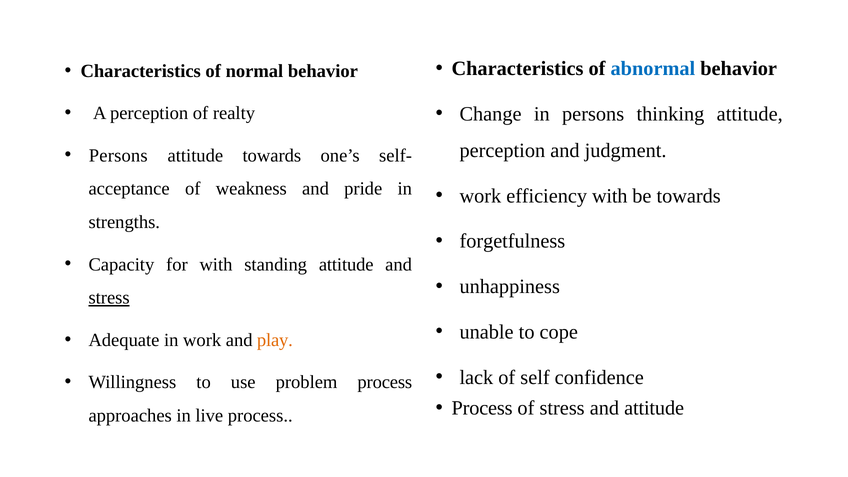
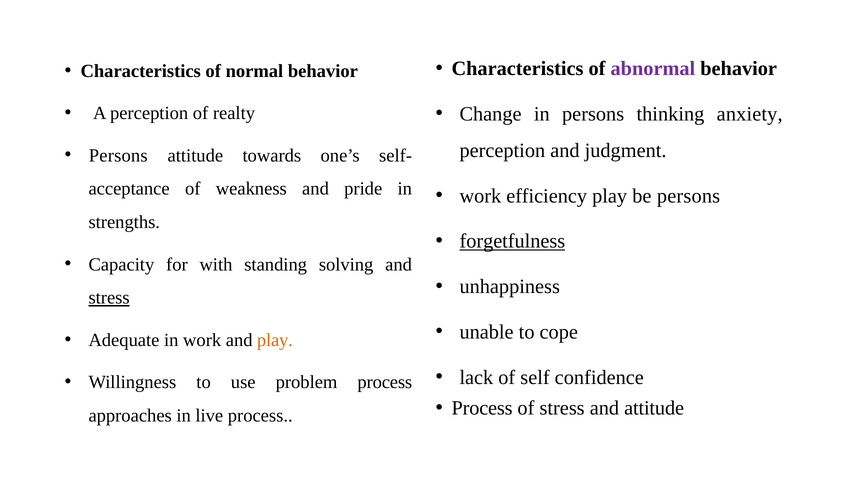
abnormal colour: blue -> purple
thinking attitude: attitude -> anxiety
efficiency with: with -> play
be towards: towards -> persons
forgetfulness underline: none -> present
standing attitude: attitude -> solving
